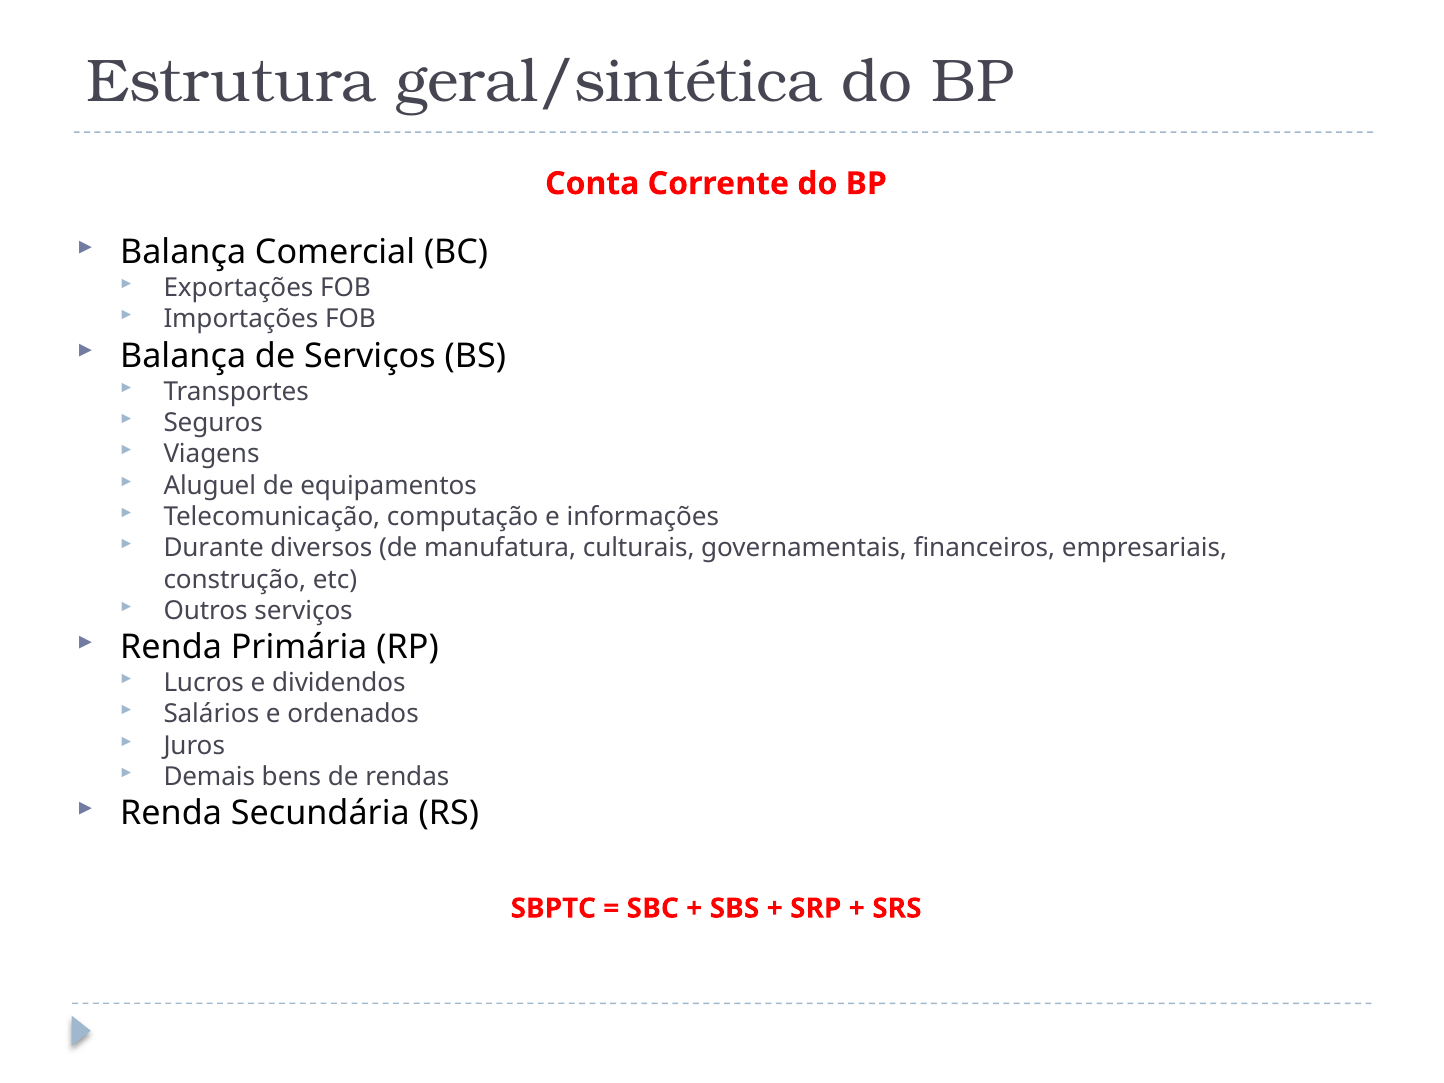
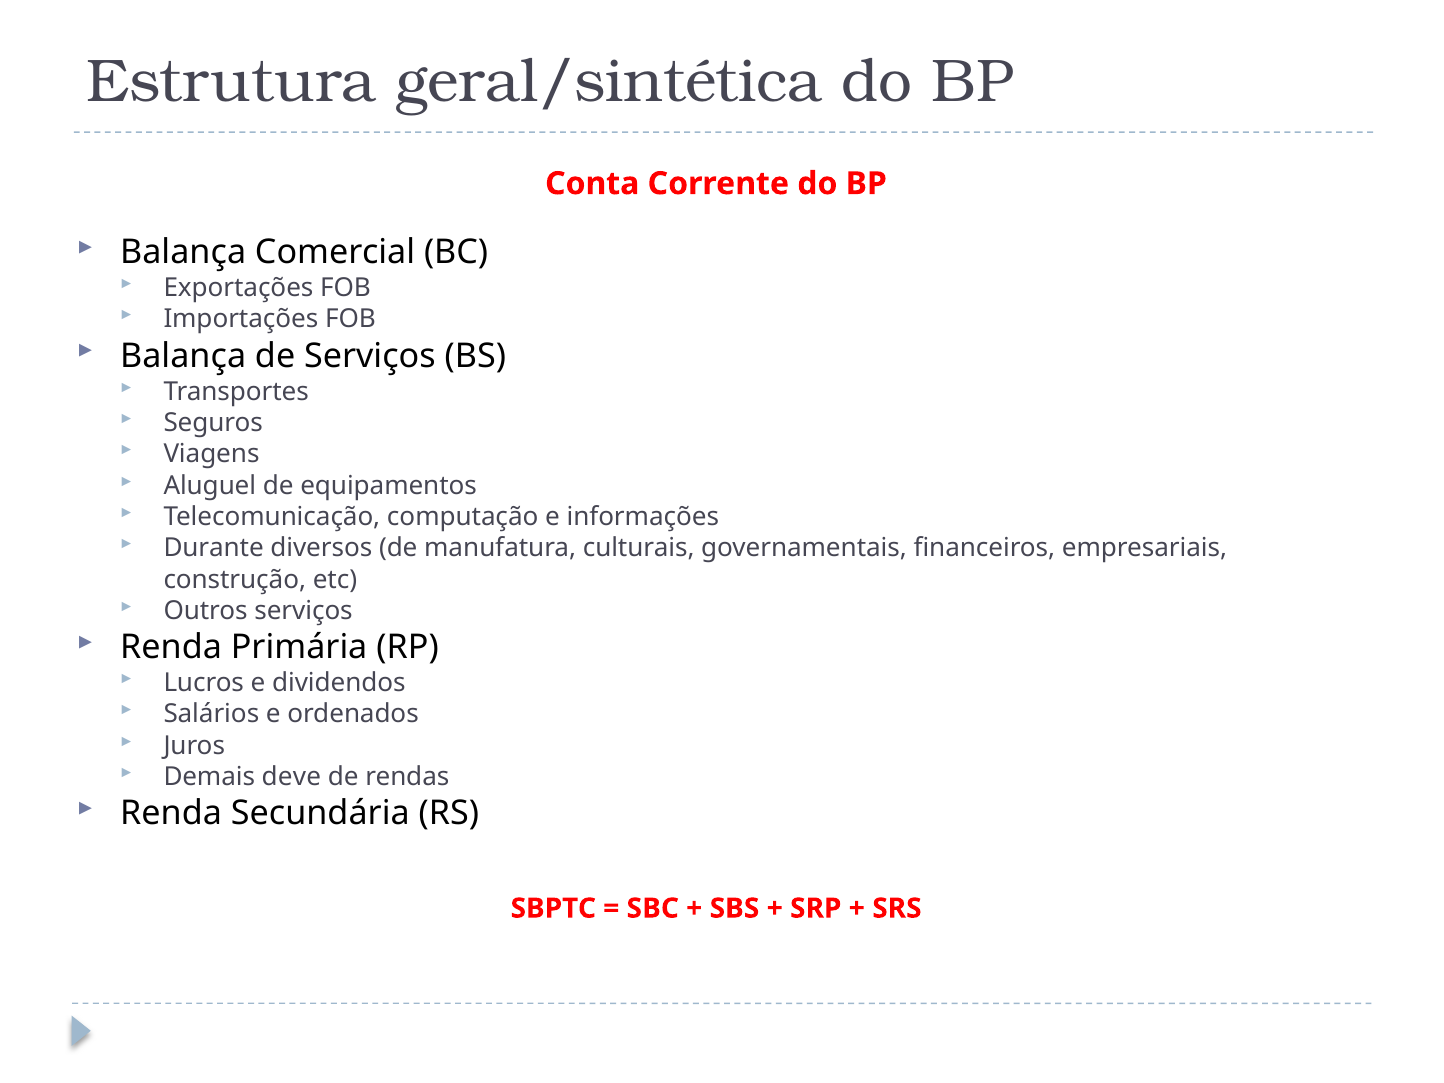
bens: bens -> deve
